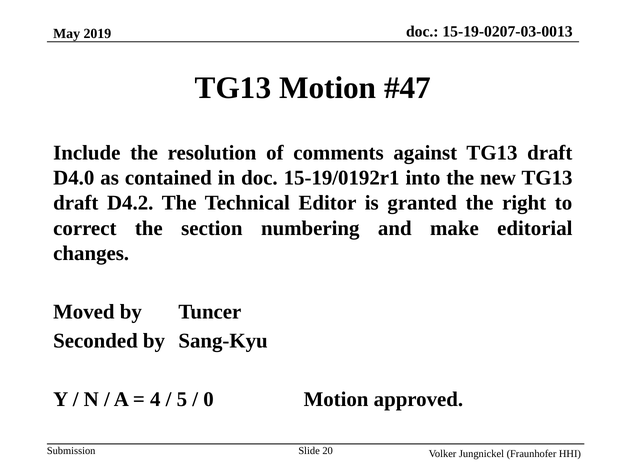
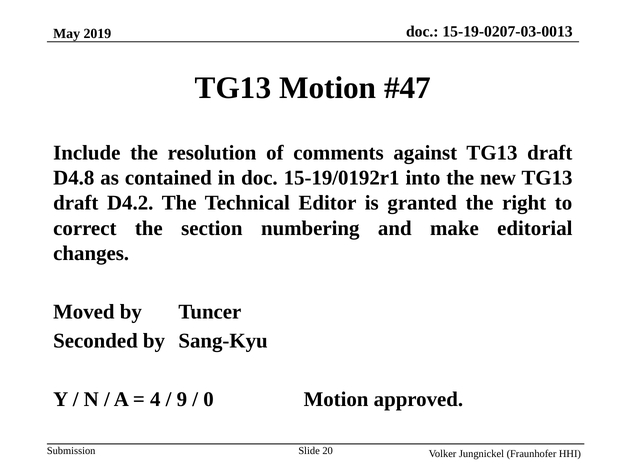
D4.0: D4.0 -> D4.8
5: 5 -> 9
